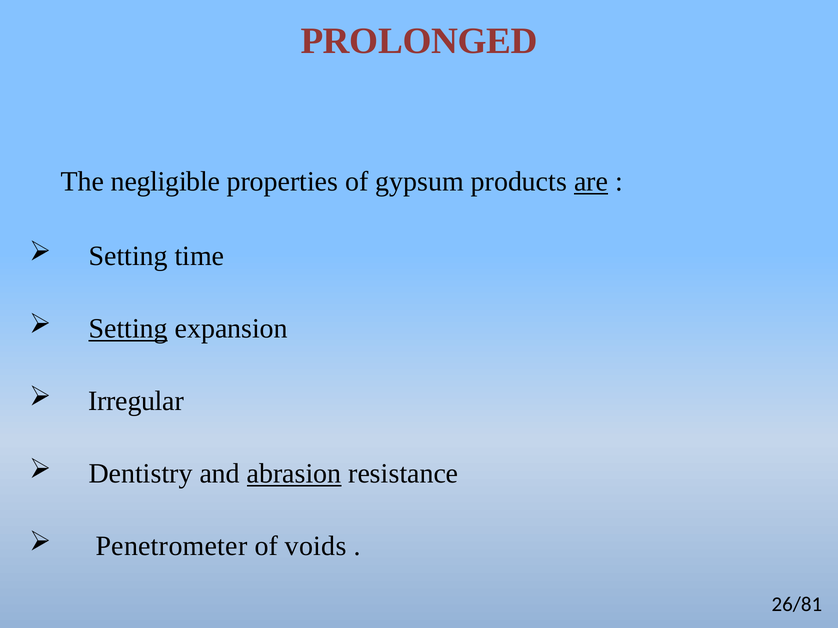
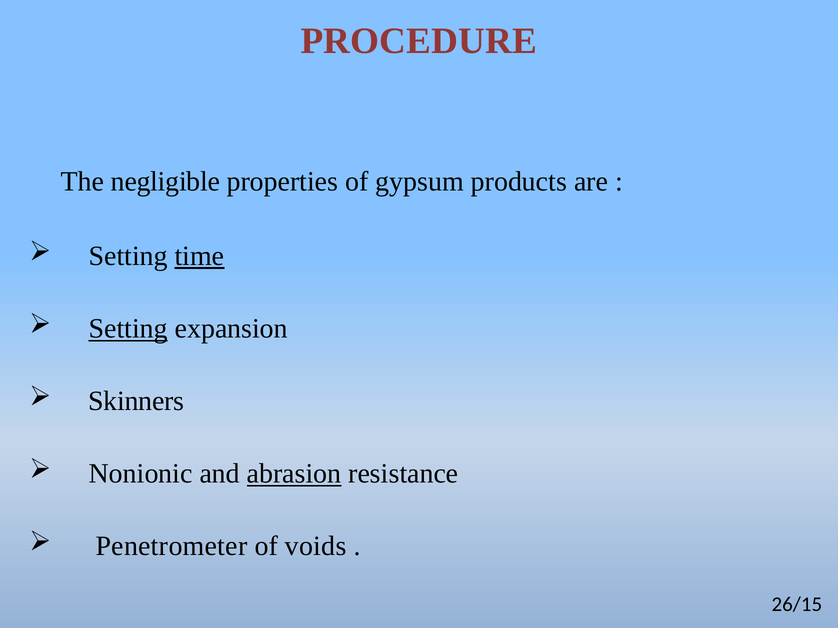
PROLONGED: PROLONGED -> PROCEDURE
are underline: present -> none
time underline: none -> present
Irregular: Irregular -> Skinners
Dentistry: Dentistry -> Nonionic
26/81: 26/81 -> 26/15
